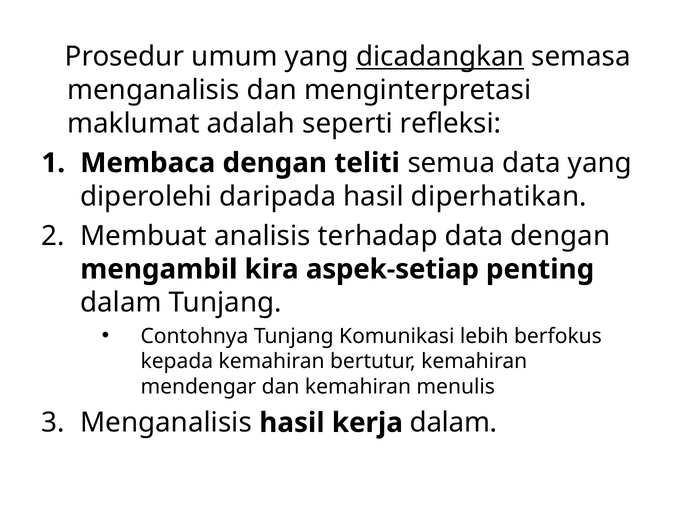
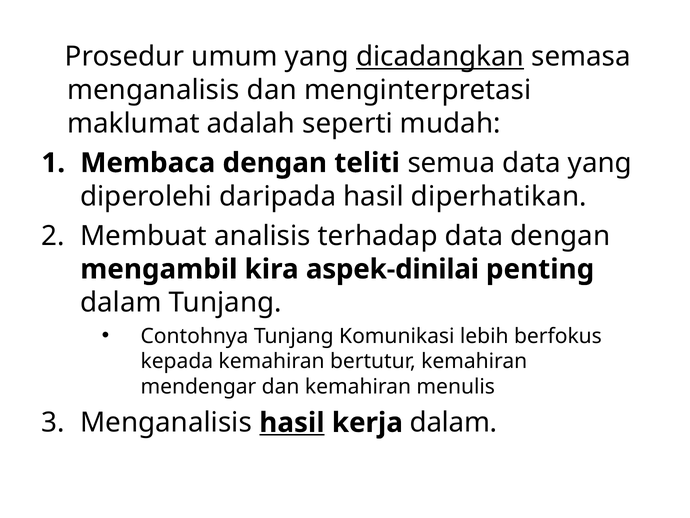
refleksi: refleksi -> mudah
aspek-setiap: aspek-setiap -> aspek-dinilai
hasil at (292, 422) underline: none -> present
